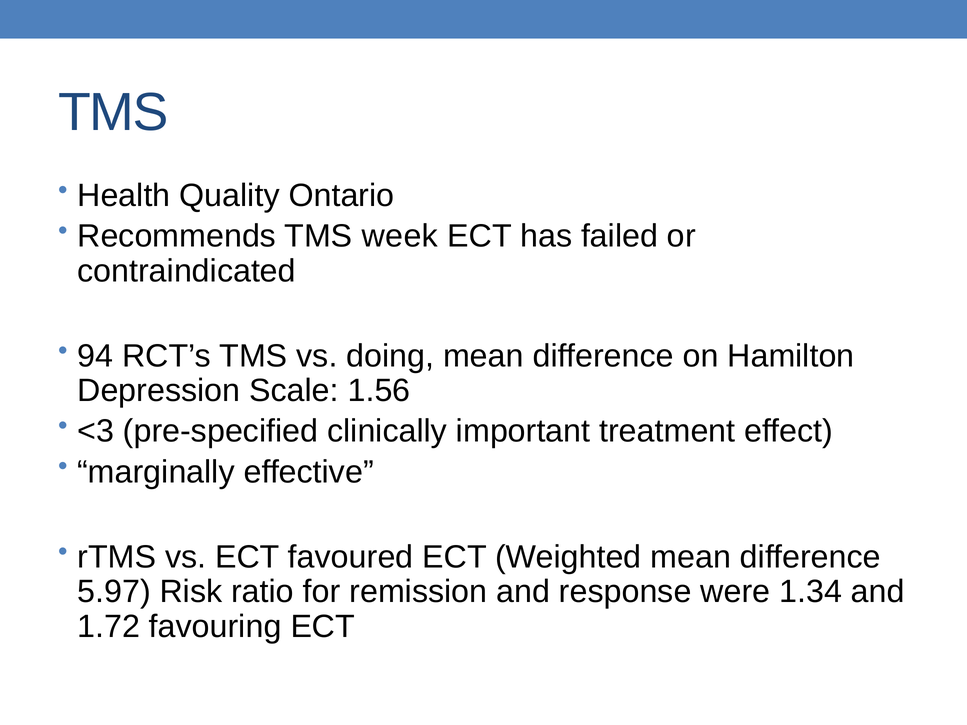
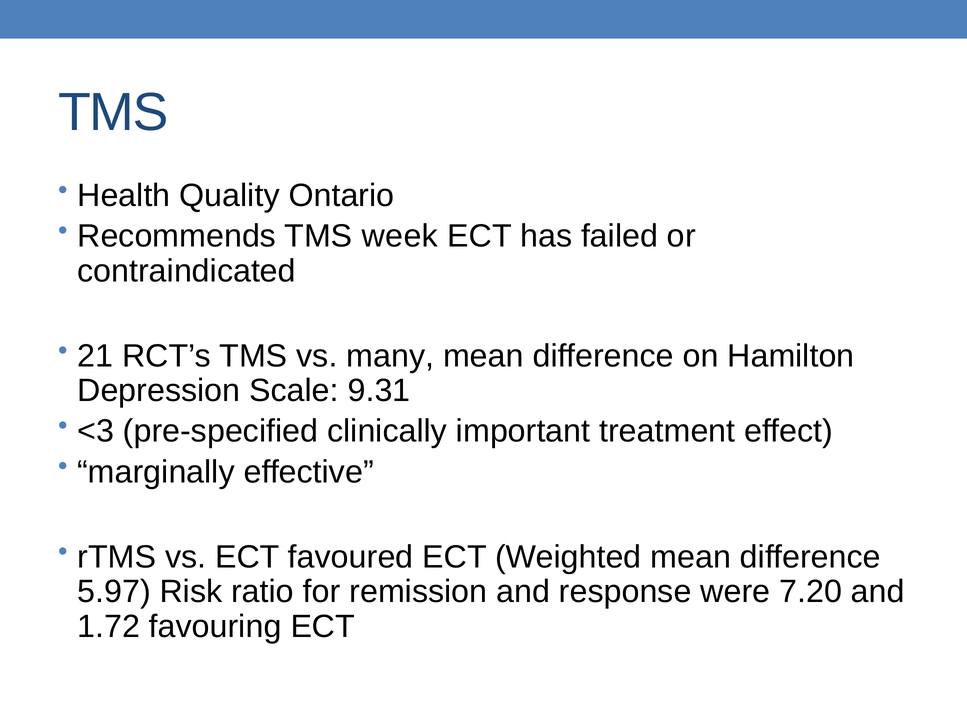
94: 94 -> 21
doing: doing -> many
1.56: 1.56 -> 9.31
1.34: 1.34 -> 7.20
